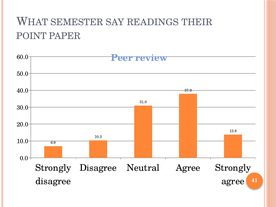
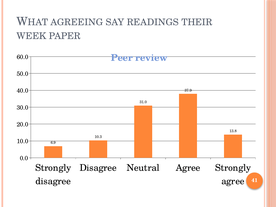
SEMESTER: SEMESTER -> AGREEING
POINT: POINT -> WEEK
